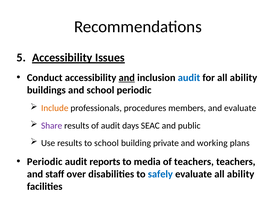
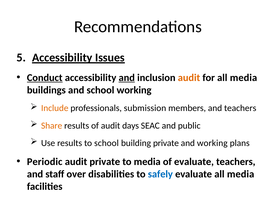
Conduct underline: none -> present
audit at (189, 78) colour: blue -> orange
for all ability: ability -> media
school periodic: periodic -> working
procedures: procedures -> submission
and evaluate: evaluate -> teachers
Share colour: purple -> orange
audit reports: reports -> private
of teachers: teachers -> evaluate
evaluate all ability: ability -> media
